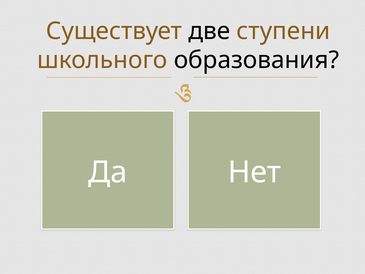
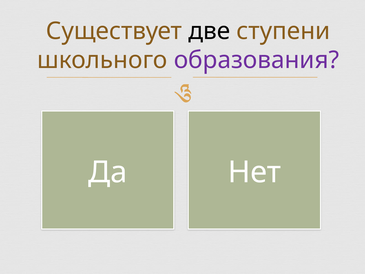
образования colour: black -> purple
